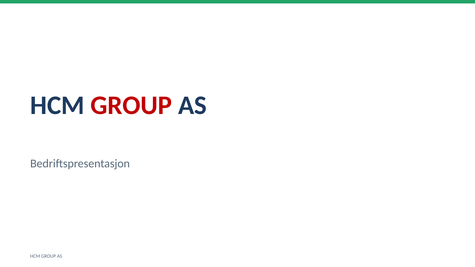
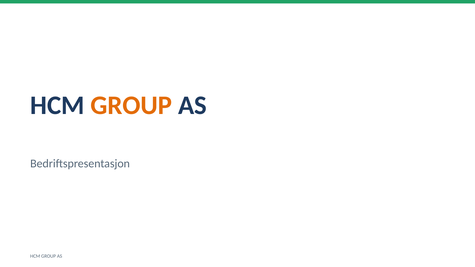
GROUP at (131, 105) colour: red -> orange
